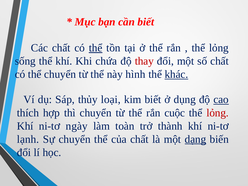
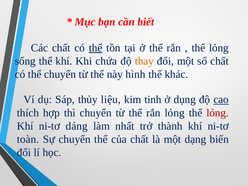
thay colour: red -> orange
khác underline: present -> none
loại: loại -> liệu
kim biết: biết -> tinh
rắn cuộc: cuộc -> lỏng
ngày: ngày -> dáng
toàn: toàn -> nhất
lạnh: lạnh -> toàn
dạng underline: present -> none
